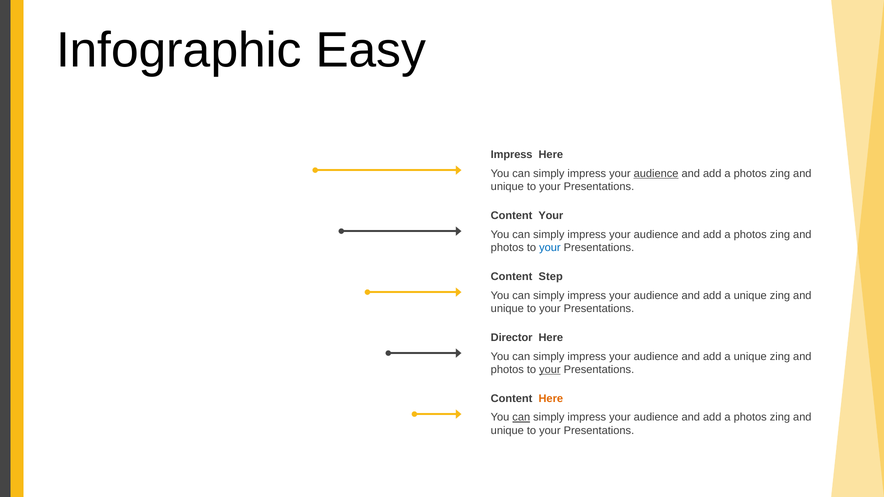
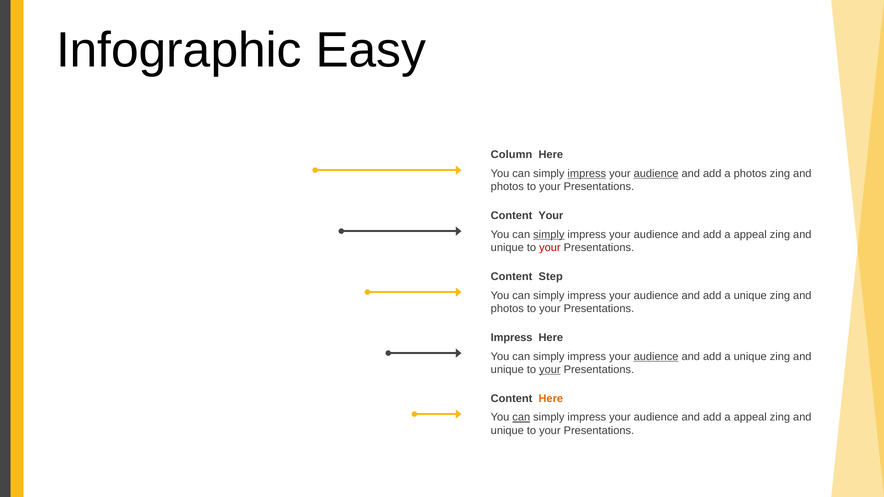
Impress at (512, 155): Impress -> Column
impress at (587, 173) underline: none -> present
unique at (507, 187): unique -> photos
simply at (549, 234) underline: none -> present
photos at (750, 234): photos -> appeal
photos at (507, 248): photos -> unique
your at (550, 248) colour: blue -> red
unique at (507, 309): unique -> photos
Director at (512, 338): Director -> Impress
audience at (656, 357) underline: none -> present
photos at (507, 370): photos -> unique
photos at (750, 418): photos -> appeal
